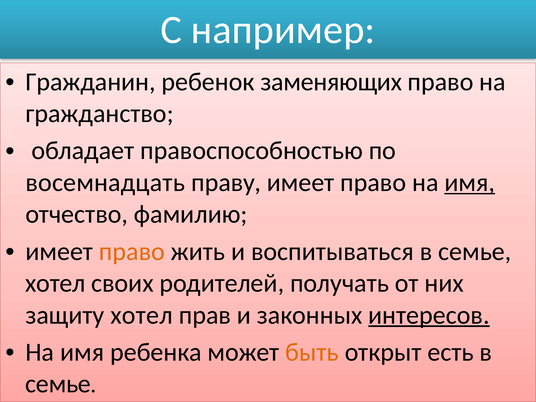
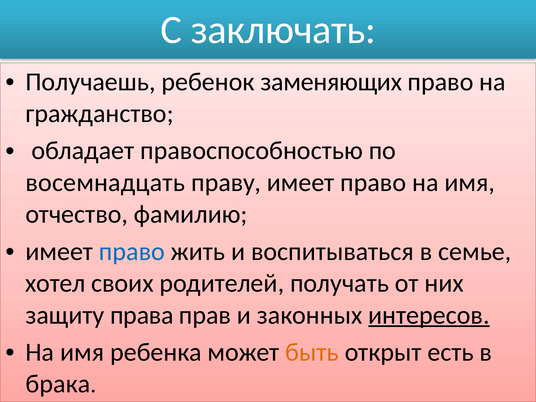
например: например -> заключать
Гражданин: Гражданин -> Получаешь
имя at (470, 183) underline: present -> none
право at (132, 251) colour: orange -> blue
защиту хотел: хотел -> права
семье at (58, 384): семье -> брака
